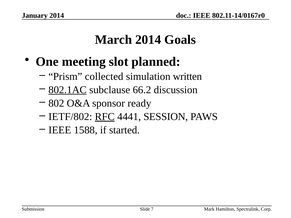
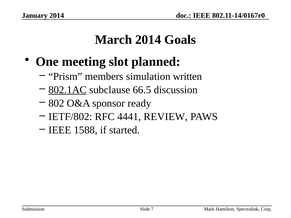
collected: collected -> members
66.2: 66.2 -> 66.5
RFC underline: present -> none
SESSION: SESSION -> REVIEW
